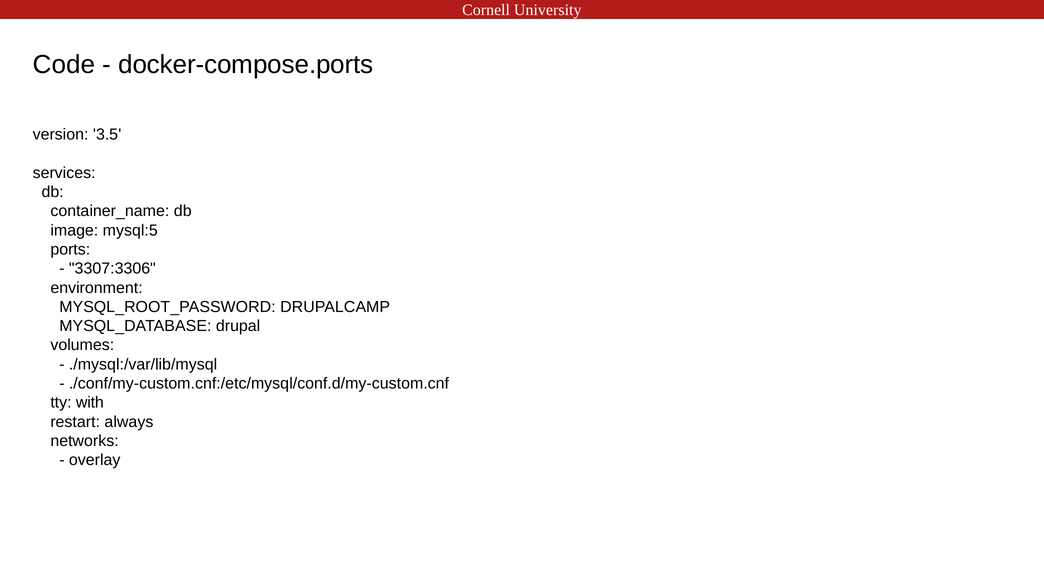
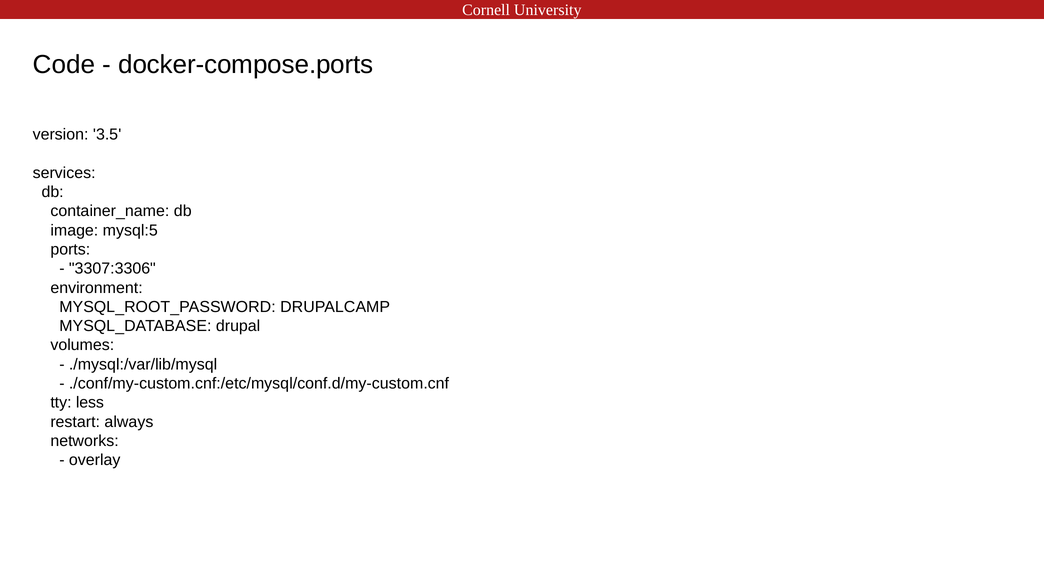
with: with -> less
